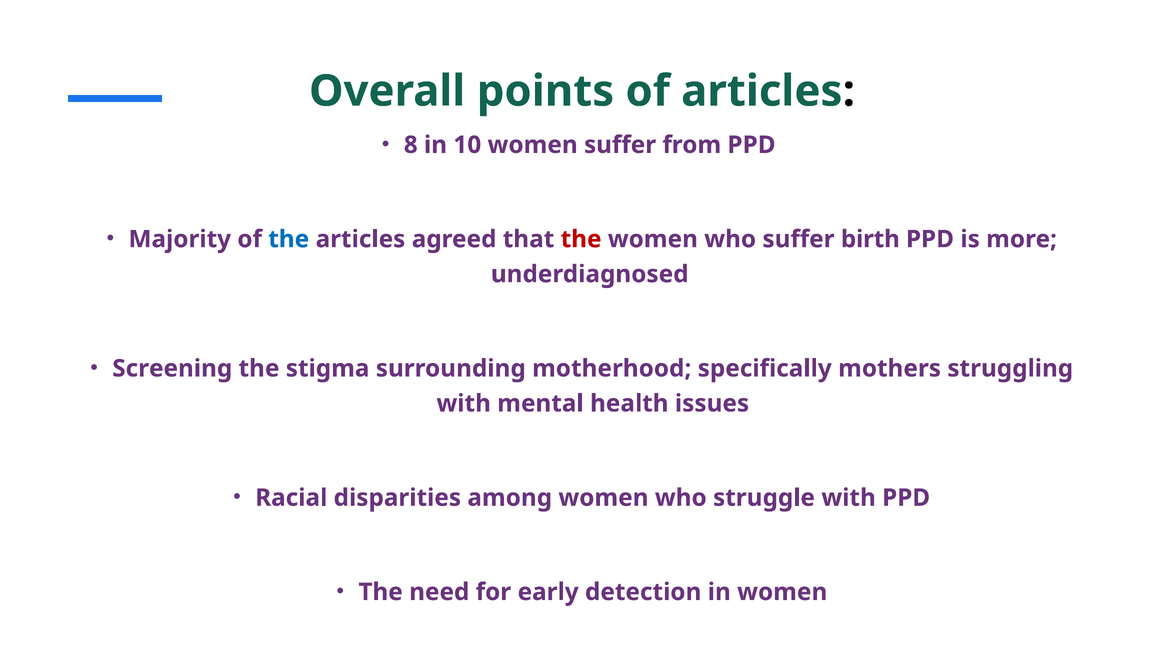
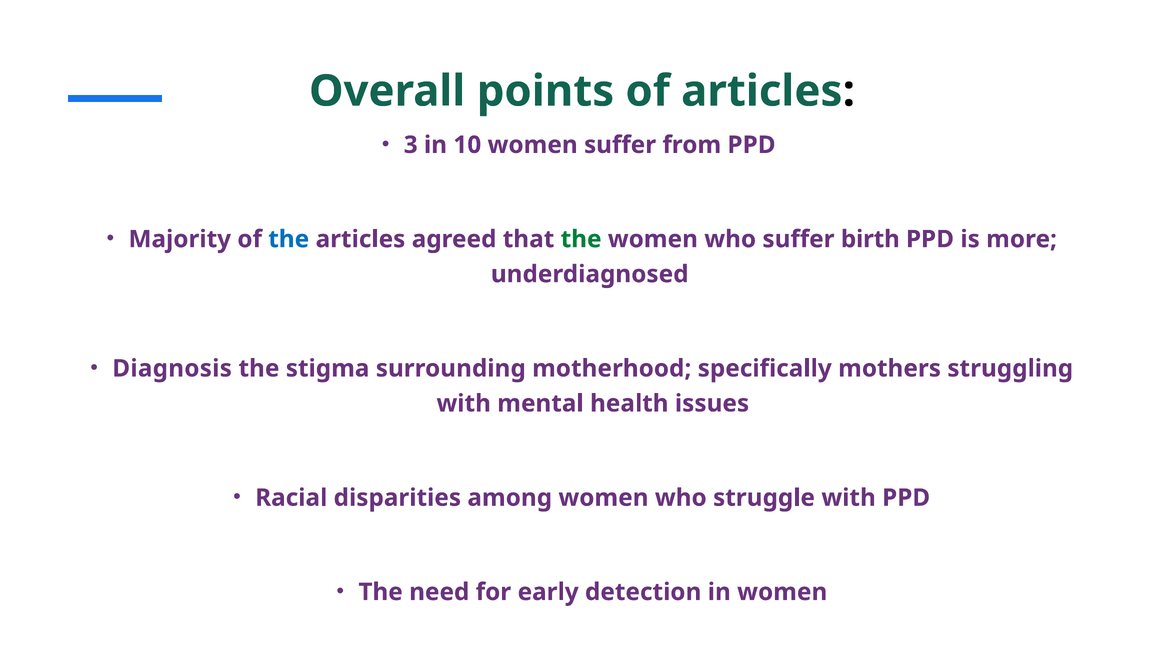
8: 8 -> 3
the at (581, 239) colour: red -> green
Screening: Screening -> Diagnosis
